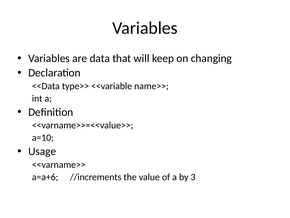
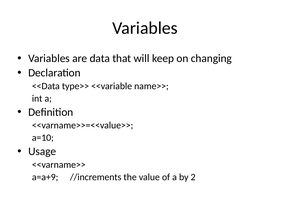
a=a+6: a=a+6 -> a=a+9
3: 3 -> 2
